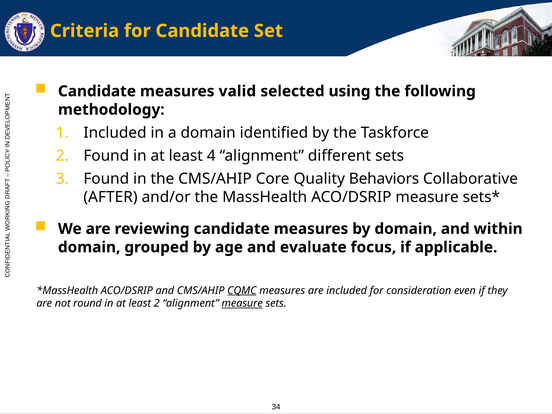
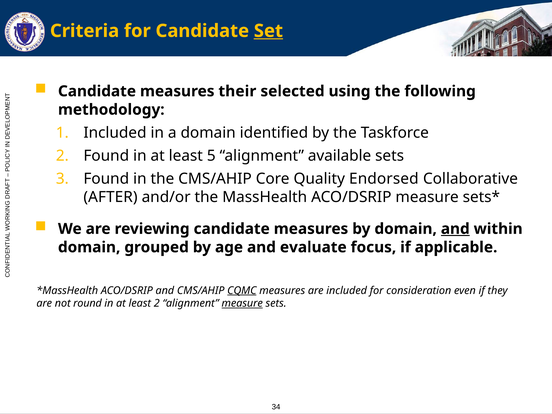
Set underline: none -> present
valid: valid -> their
4: 4 -> 5
different: different -> available
Behaviors: Behaviors -> Endorsed
and at (455, 229) underline: none -> present
